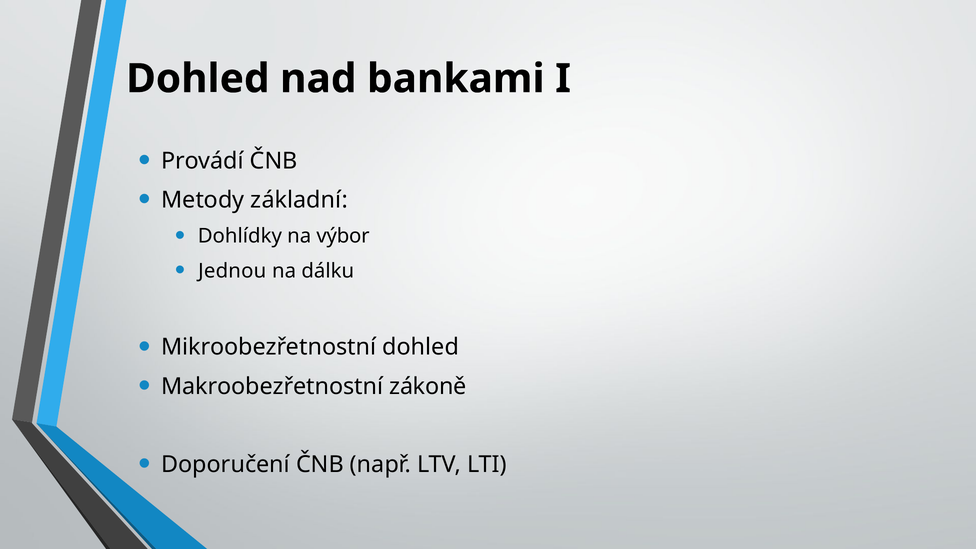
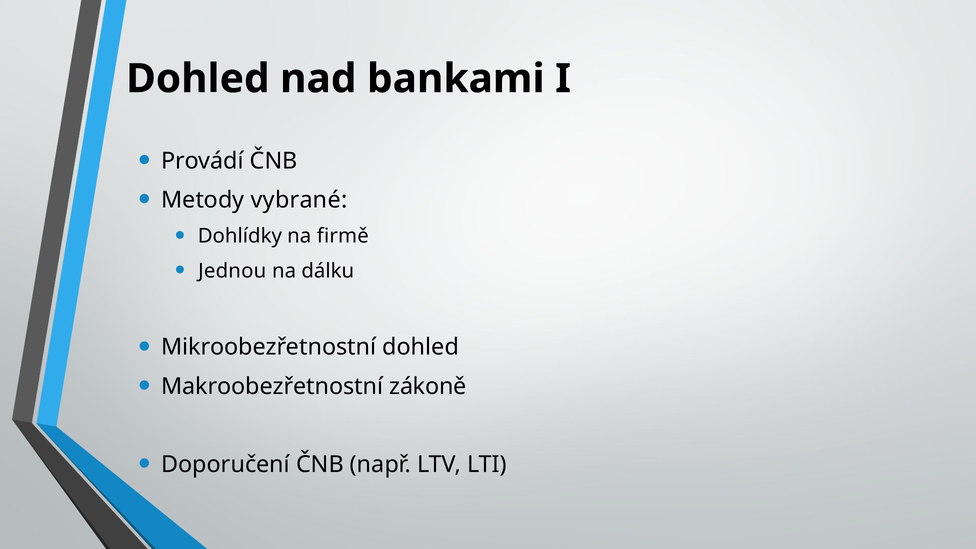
základní: základní -> vybrané
výbor: výbor -> firmě
